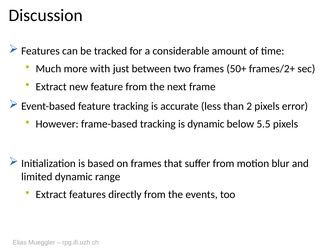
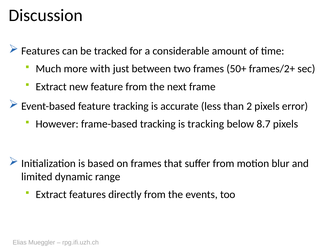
is dynamic: dynamic -> tracking
5.5: 5.5 -> 8.7
